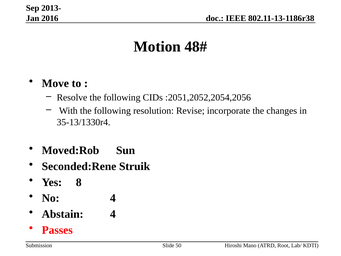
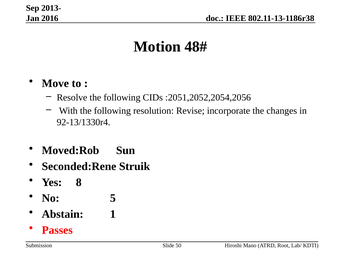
35-13/1330r4: 35-13/1330r4 -> 92-13/1330r4
No 4: 4 -> 5
Abstain 4: 4 -> 1
